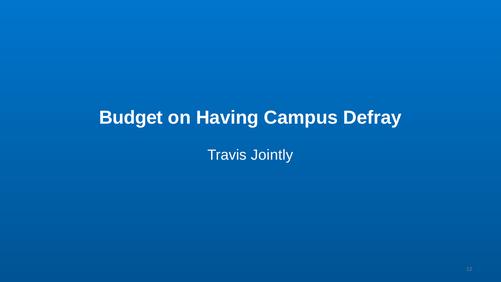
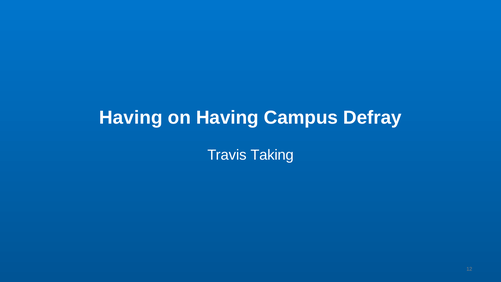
Budget at (131, 117): Budget -> Having
Jointly: Jointly -> Taking
